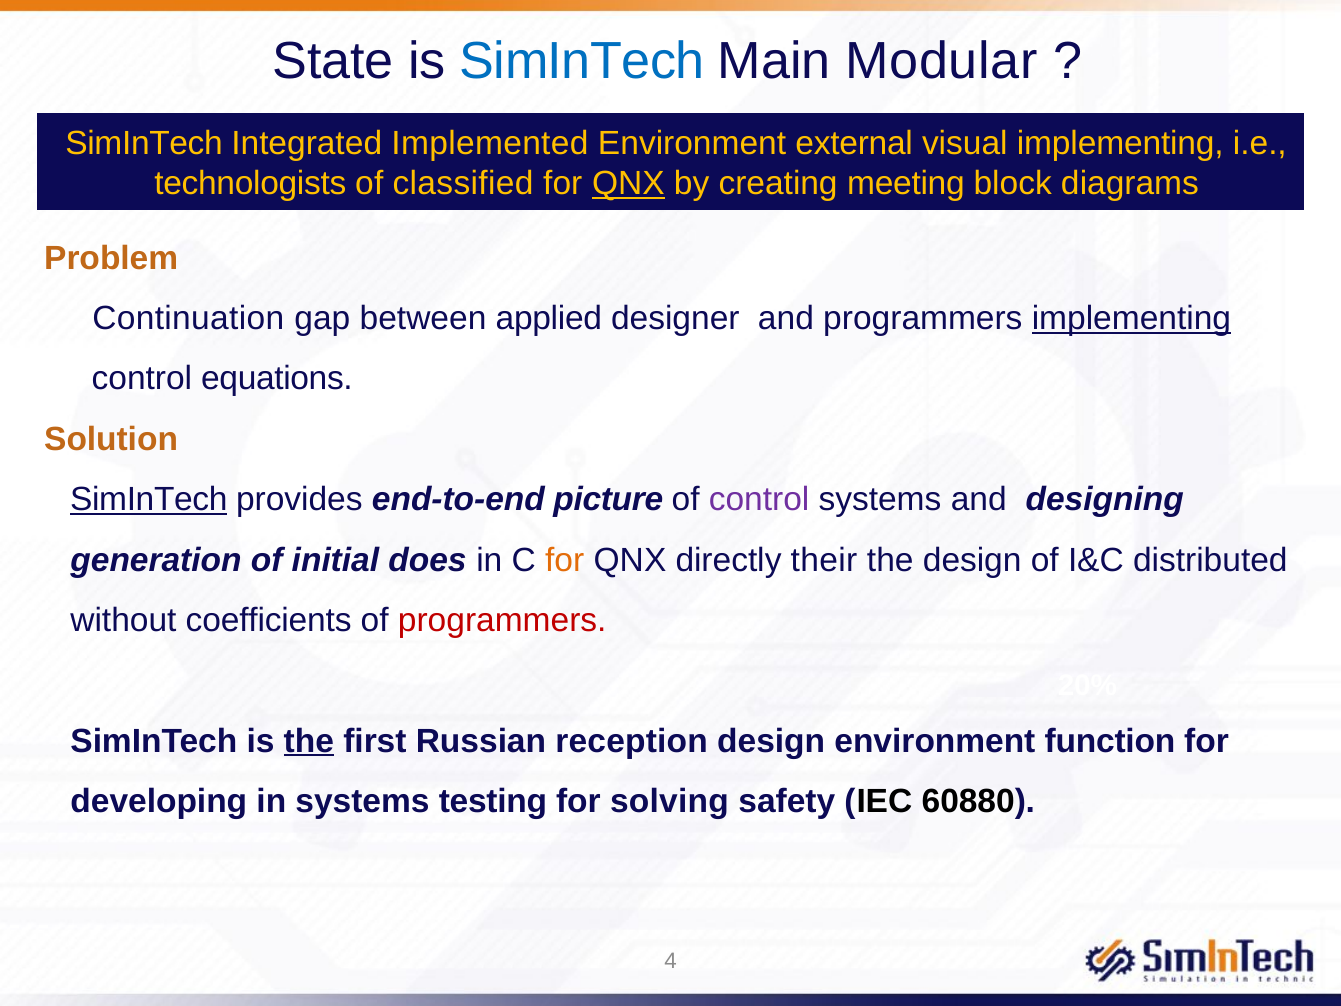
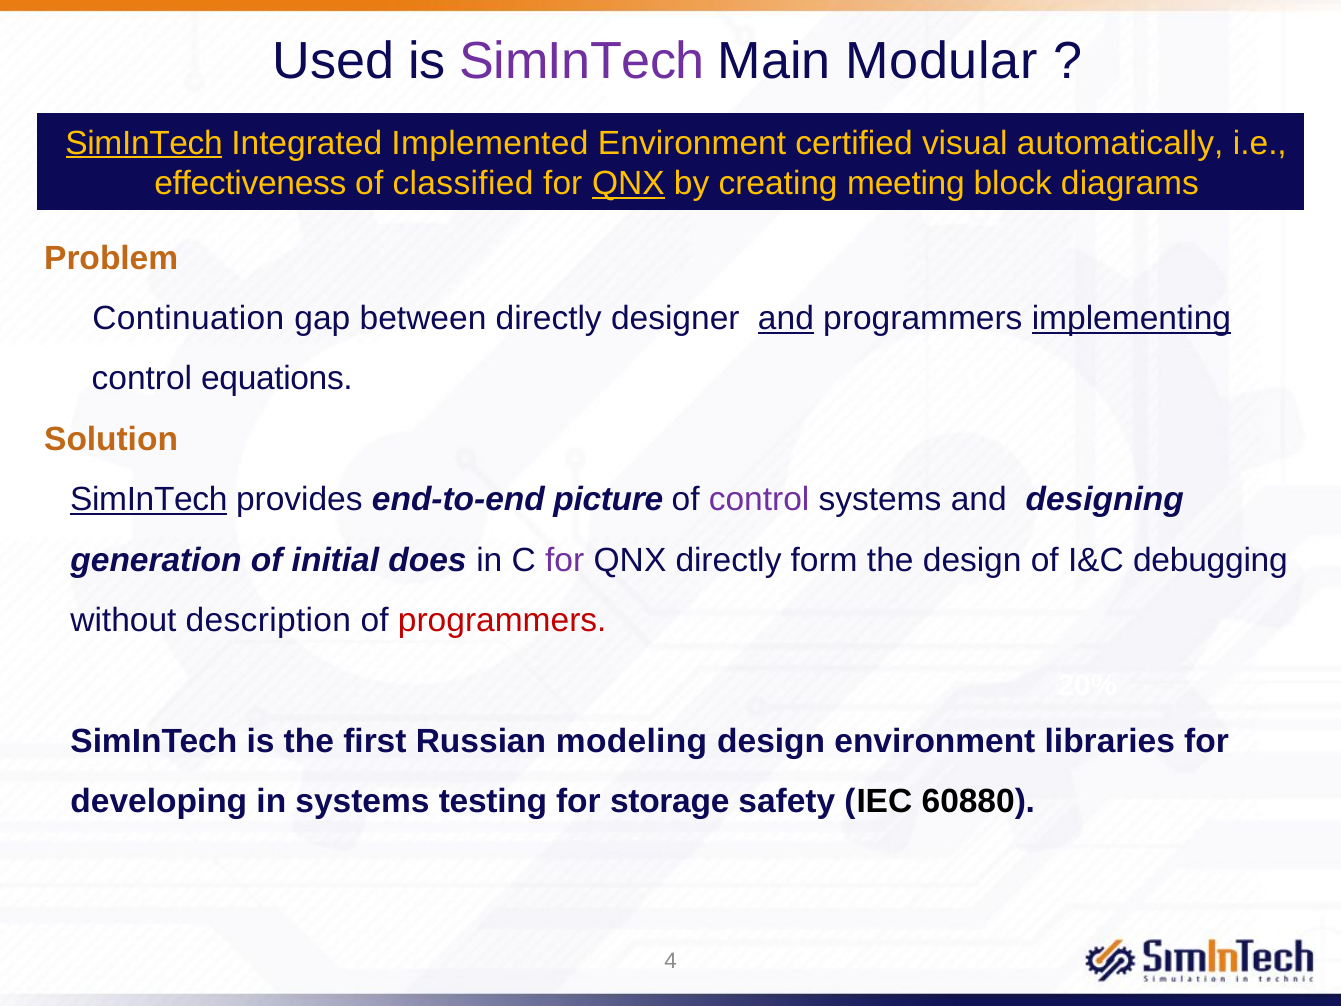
State: State -> Used
SimInTech at (582, 61) colour: blue -> purple
SimInTech at (144, 143) underline: none -> present
external: external -> certified
visual implementing: implementing -> automatically
technologists: technologists -> effectiveness
between applied: applied -> directly
and at (786, 318) underline: none -> present
for at (565, 560) colour: orange -> purple
their: their -> form
distributed: distributed -> debugging
coefficients: coefficients -> description
the at (309, 741) underline: present -> none
reception: reception -> modeling
function: function -> libraries
solving: solving -> storage
